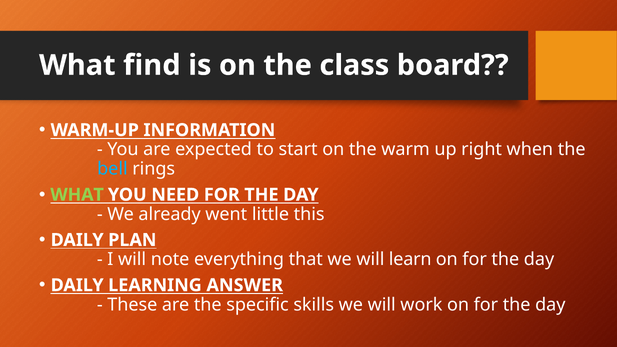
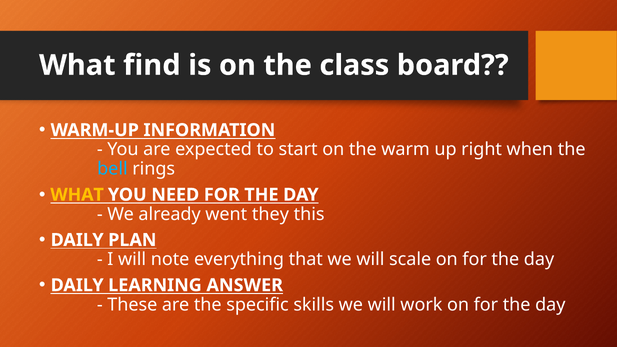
WHAT at (77, 195) colour: light green -> yellow
little: little -> they
learn: learn -> scale
